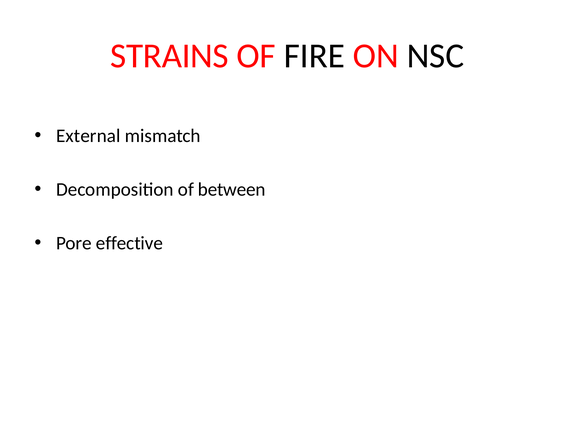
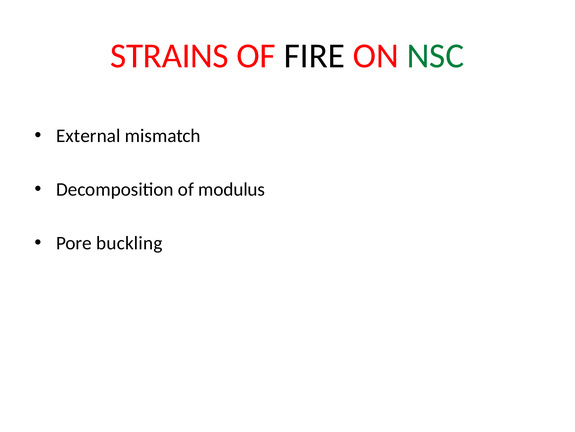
NSC colour: black -> green
between: between -> modulus
effective: effective -> buckling
